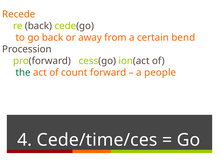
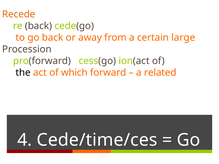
bend: bend -> large
the colour: green -> black
count: count -> which
people: people -> related
